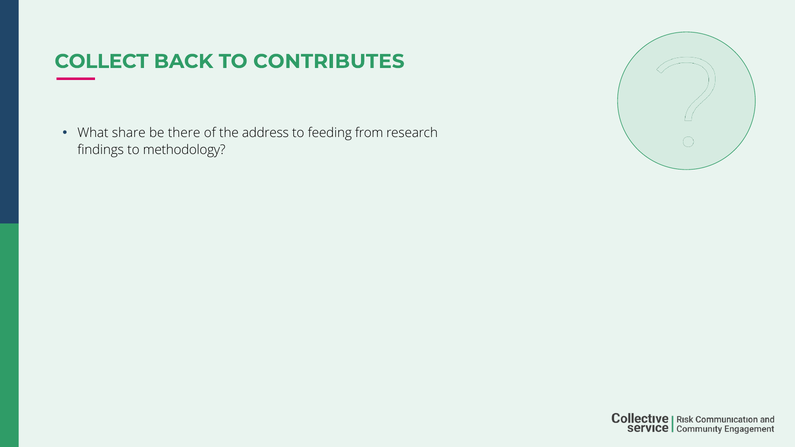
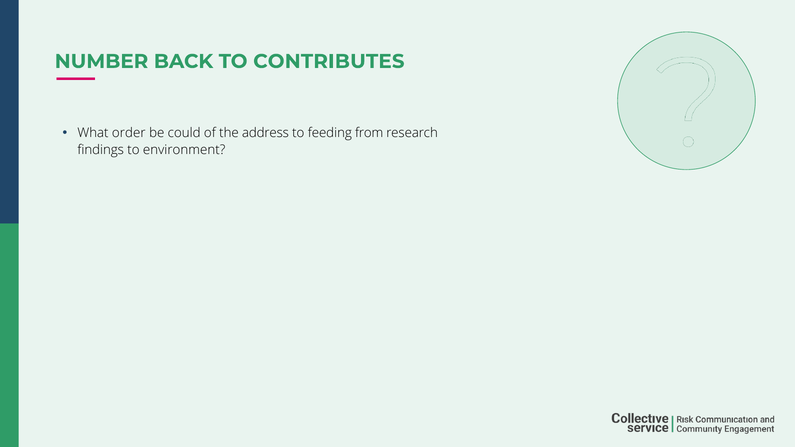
COLLECT: COLLECT -> NUMBER
share: share -> order
there: there -> could
methodology: methodology -> environment
